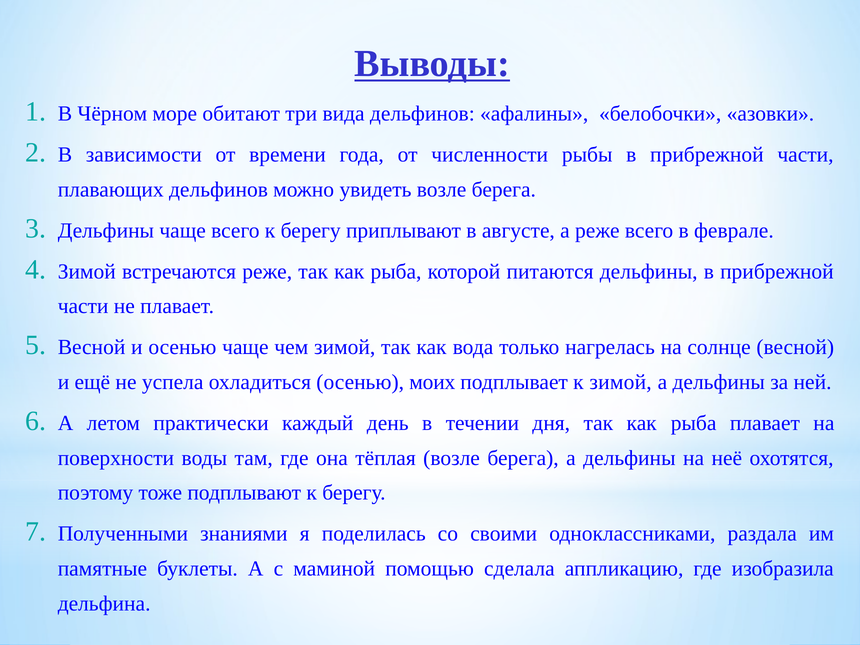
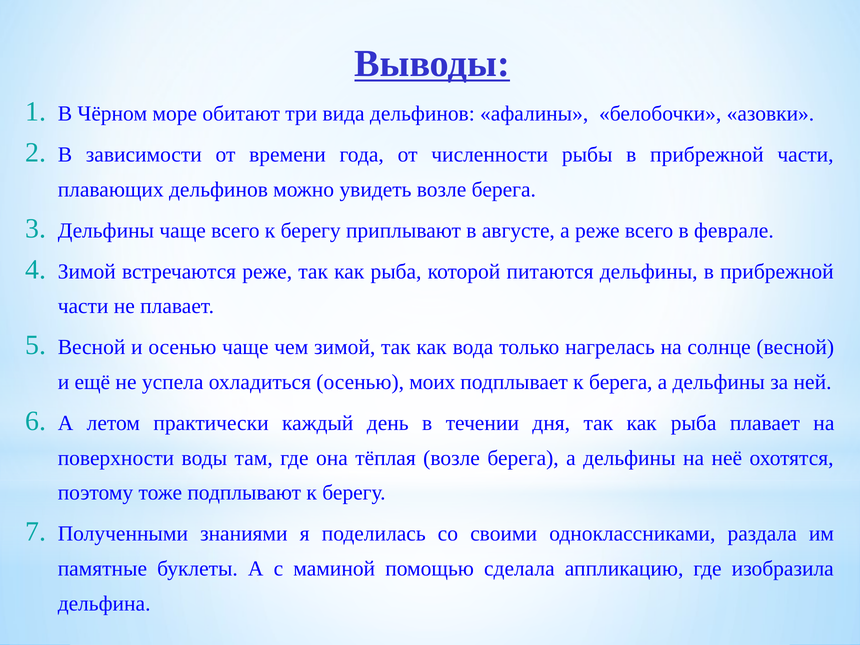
к зимой: зимой -> берега
